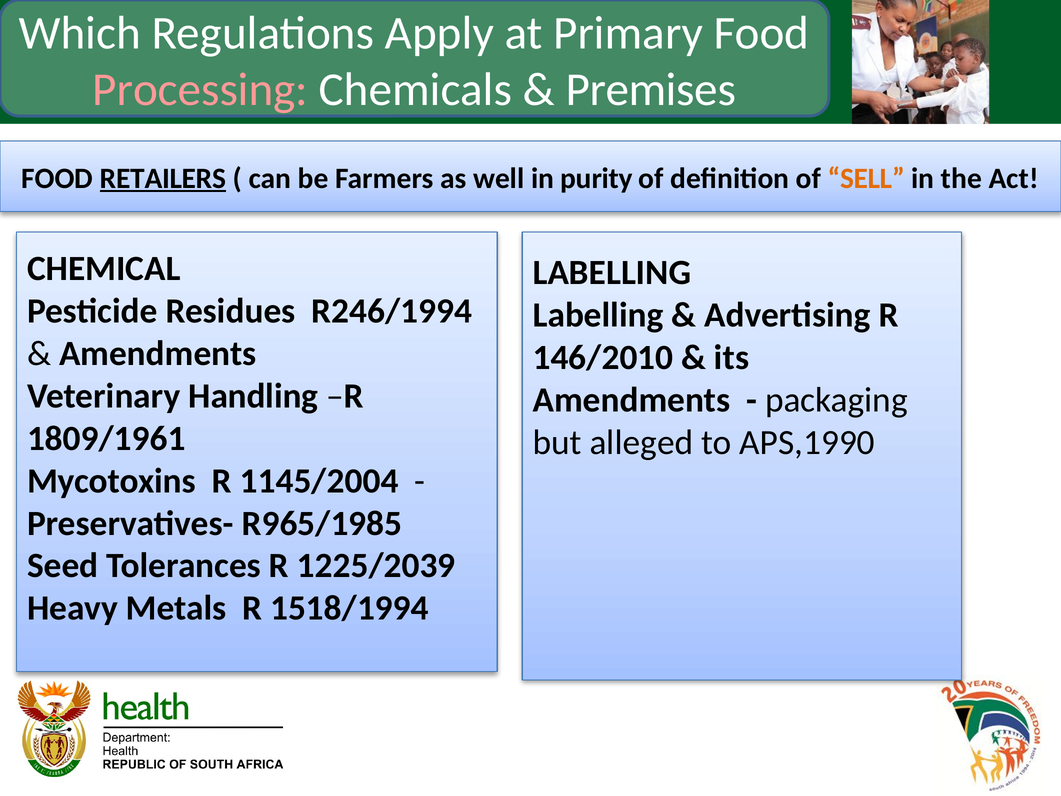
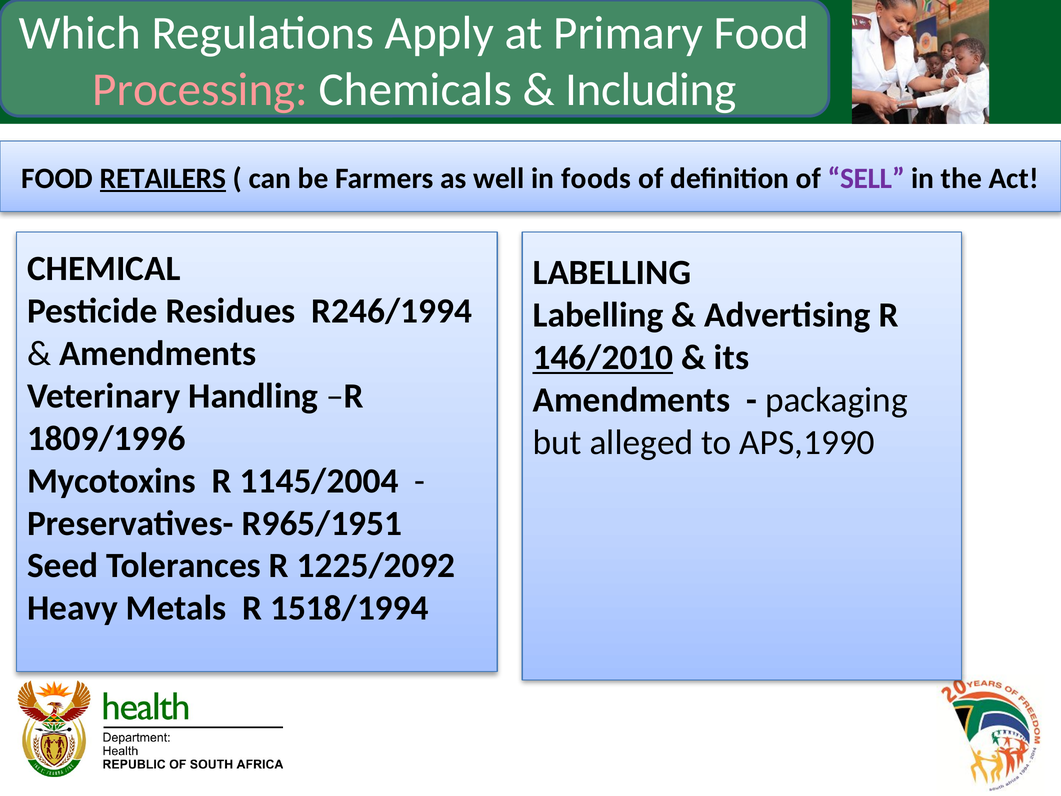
Premises: Premises -> Including
purity: purity -> foods
SELL colour: orange -> purple
146/2010 underline: none -> present
1809/1961: 1809/1961 -> 1809/1996
R965/1985: R965/1985 -> R965/1951
1225/2039: 1225/2039 -> 1225/2092
